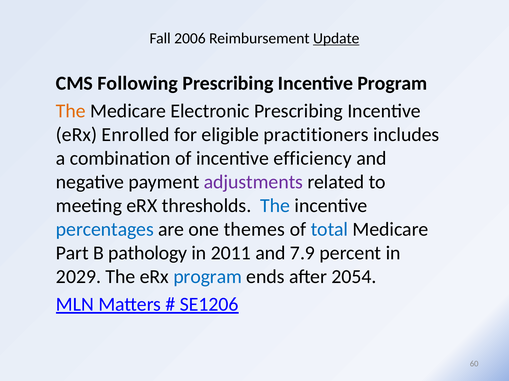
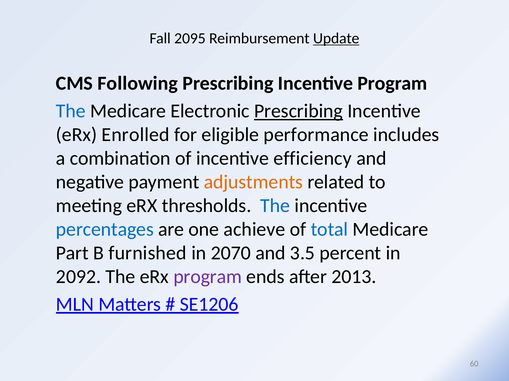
2006: 2006 -> 2095
The at (71, 111) colour: orange -> blue
Prescribing at (299, 111) underline: none -> present
practitioners: practitioners -> performance
adjustments colour: purple -> orange
themes: themes -> achieve
pathology: pathology -> furnished
2011: 2011 -> 2070
7.9: 7.9 -> 3.5
2029: 2029 -> 2092
program at (208, 277) colour: blue -> purple
2054: 2054 -> 2013
